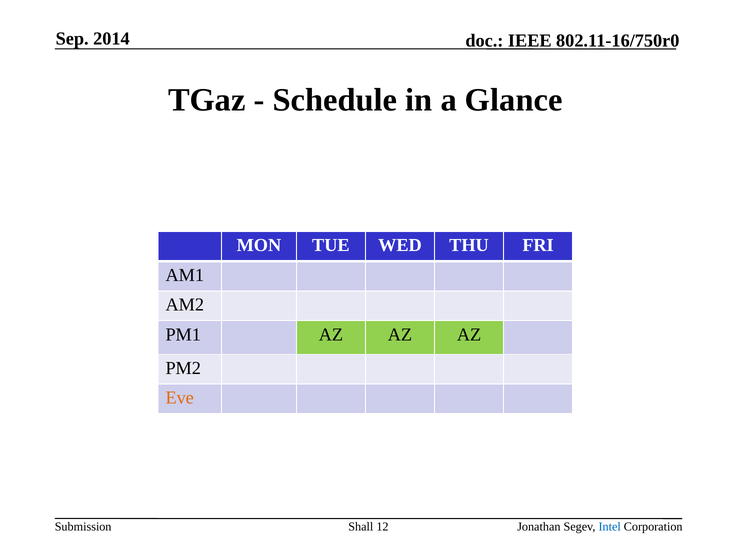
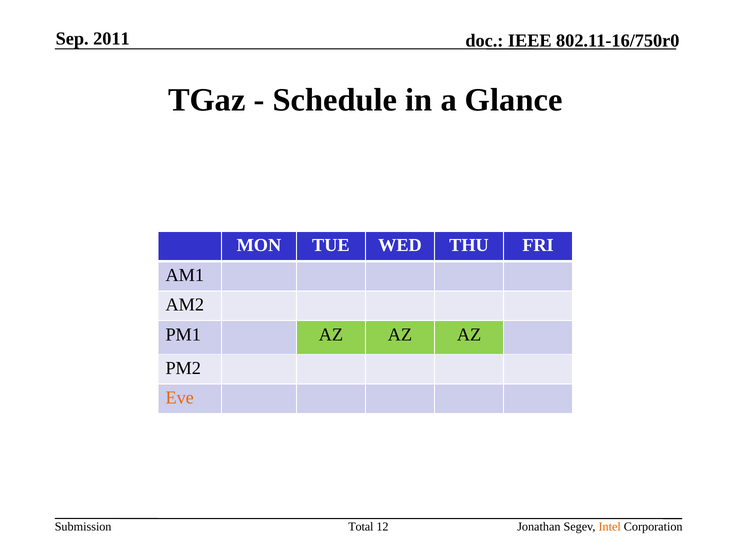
2014: 2014 -> 2011
Shall: Shall -> Total
Intel colour: blue -> orange
